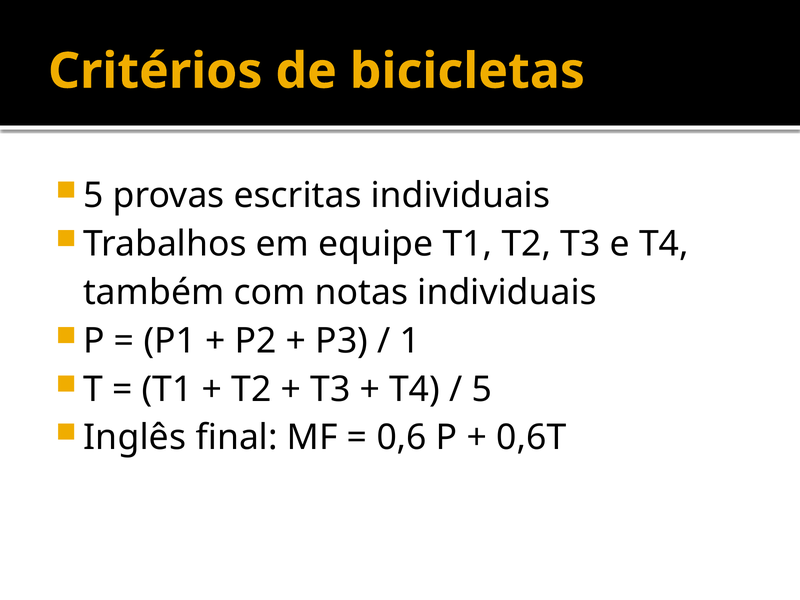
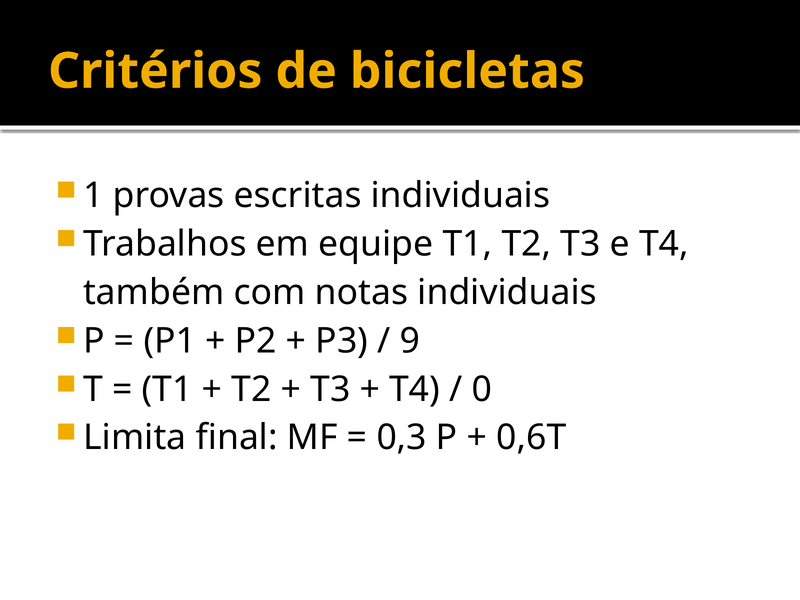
5 at (93, 196): 5 -> 1
1: 1 -> 9
5 at (482, 389): 5 -> 0
Inglês: Inglês -> Limita
0,6: 0,6 -> 0,3
